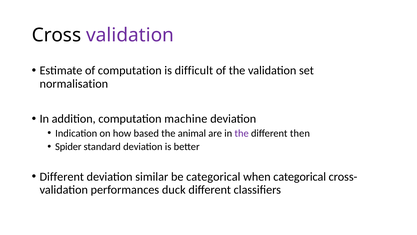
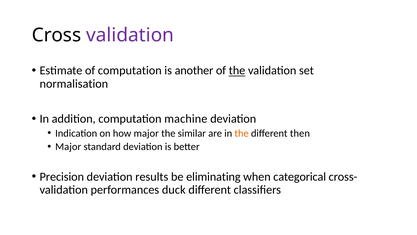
difficult: difficult -> another
the at (237, 71) underline: none -> present
how based: based -> major
animal: animal -> similar
the at (242, 133) colour: purple -> orange
Spider at (68, 146): Spider -> Major
Different at (62, 176): Different -> Precision
similar: similar -> results
be categorical: categorical -> eliminating
